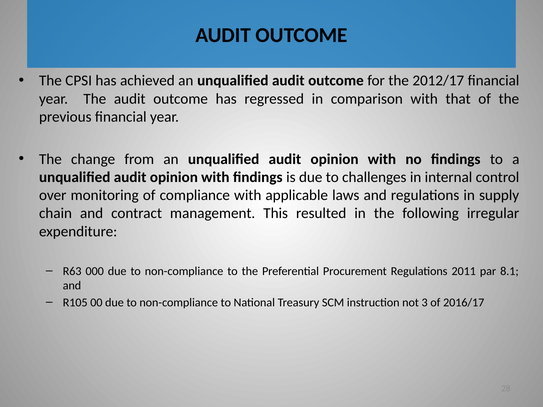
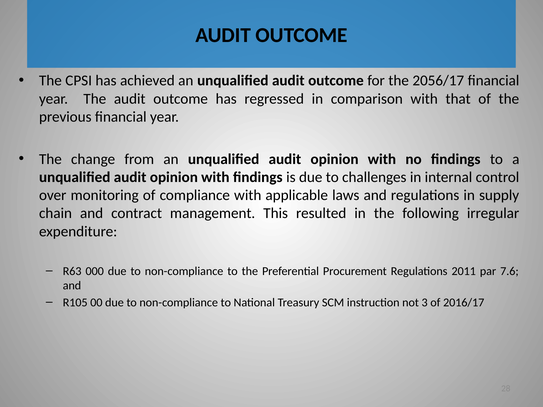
2012/17: 2012/17 -> 2056/17
8.1: 8.1 -> 7.6
